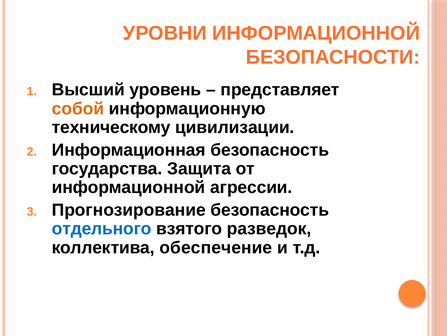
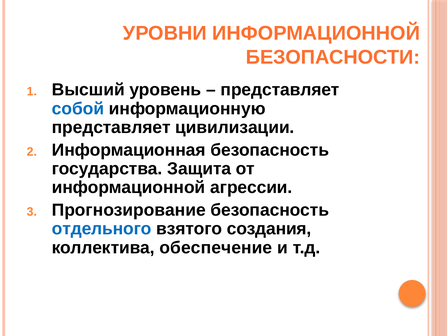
собой colour: orange -> blue
техническому at (111, 127): техническому -> представляет
разведок: разведок -> создания
